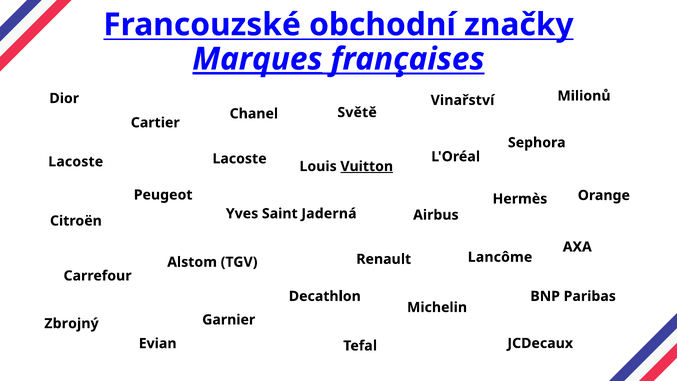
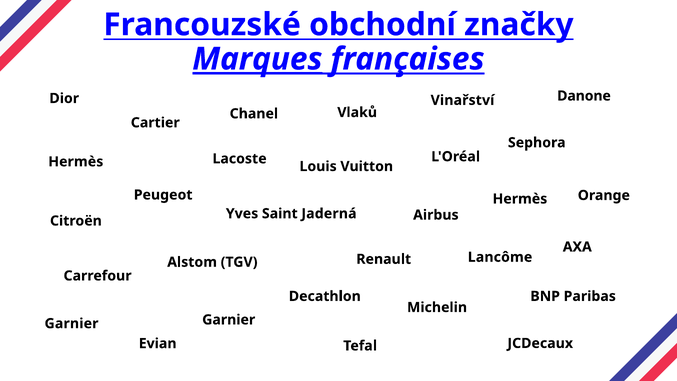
Milionů: Milionů -> Danone
Světě: Světě -> Vlaků
Lacoste at (76, 162): Lacoste -> Hermès
Vuitton underline: present -> none
Zbrojný at (72, 323): Zbrojný -> Garnier
